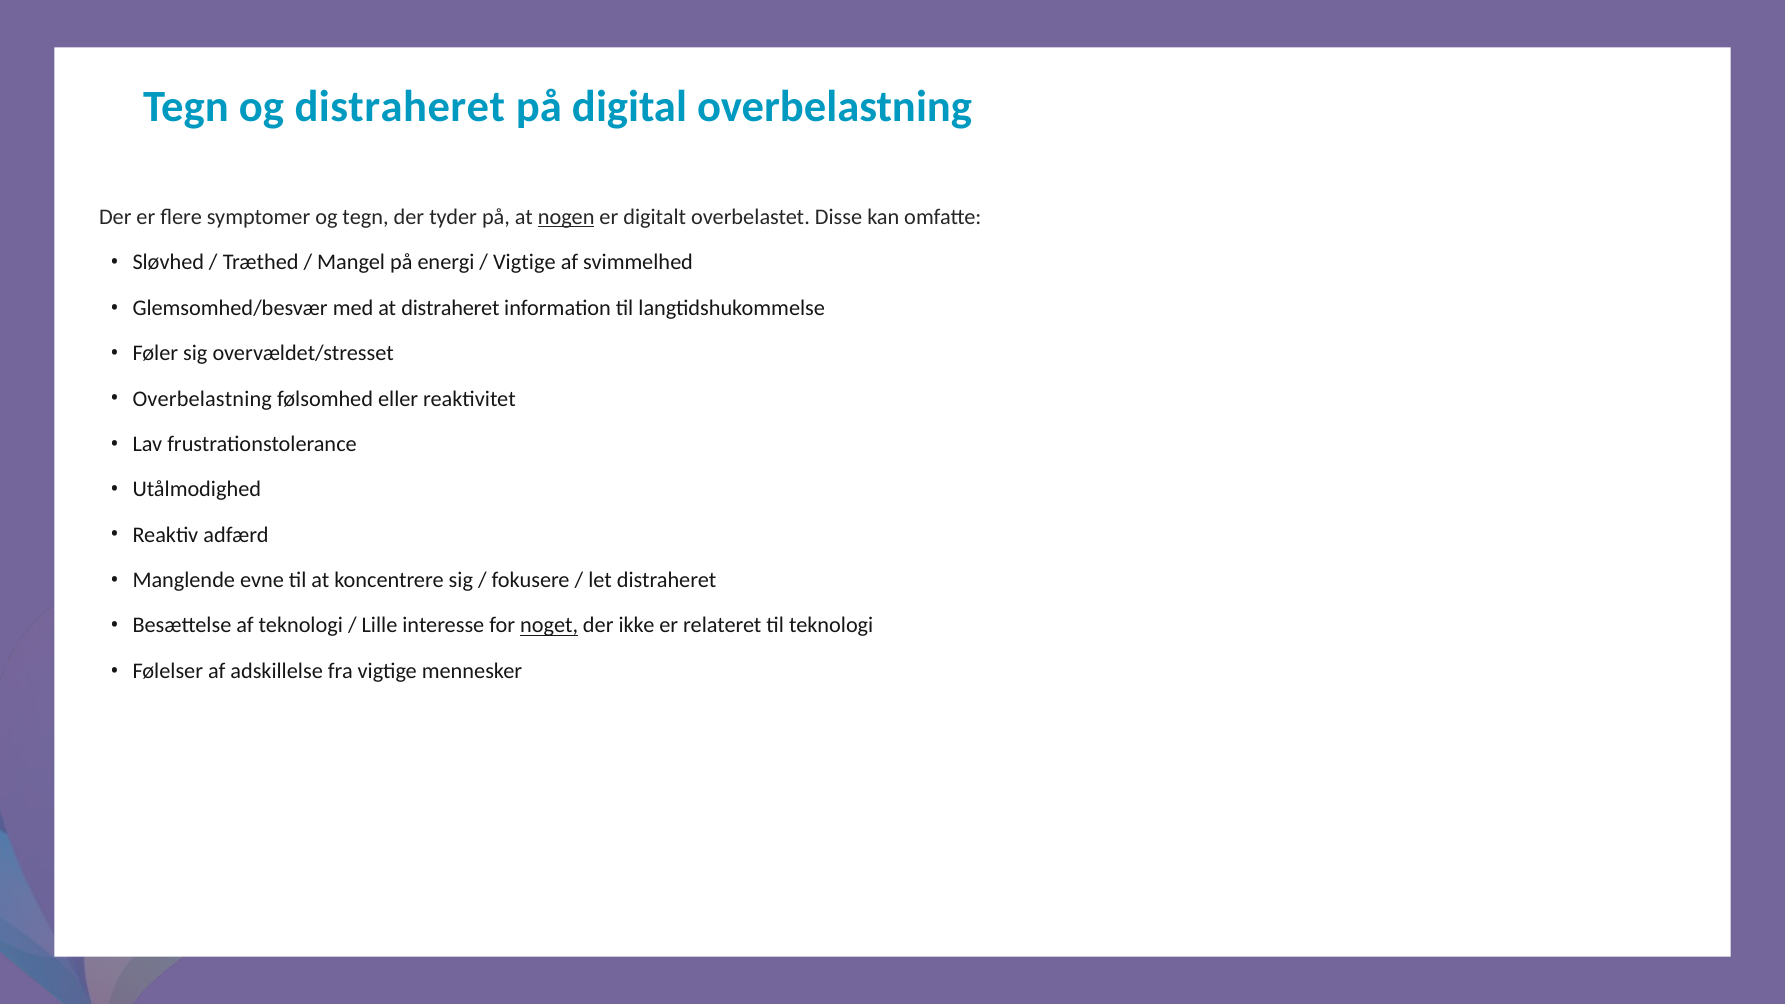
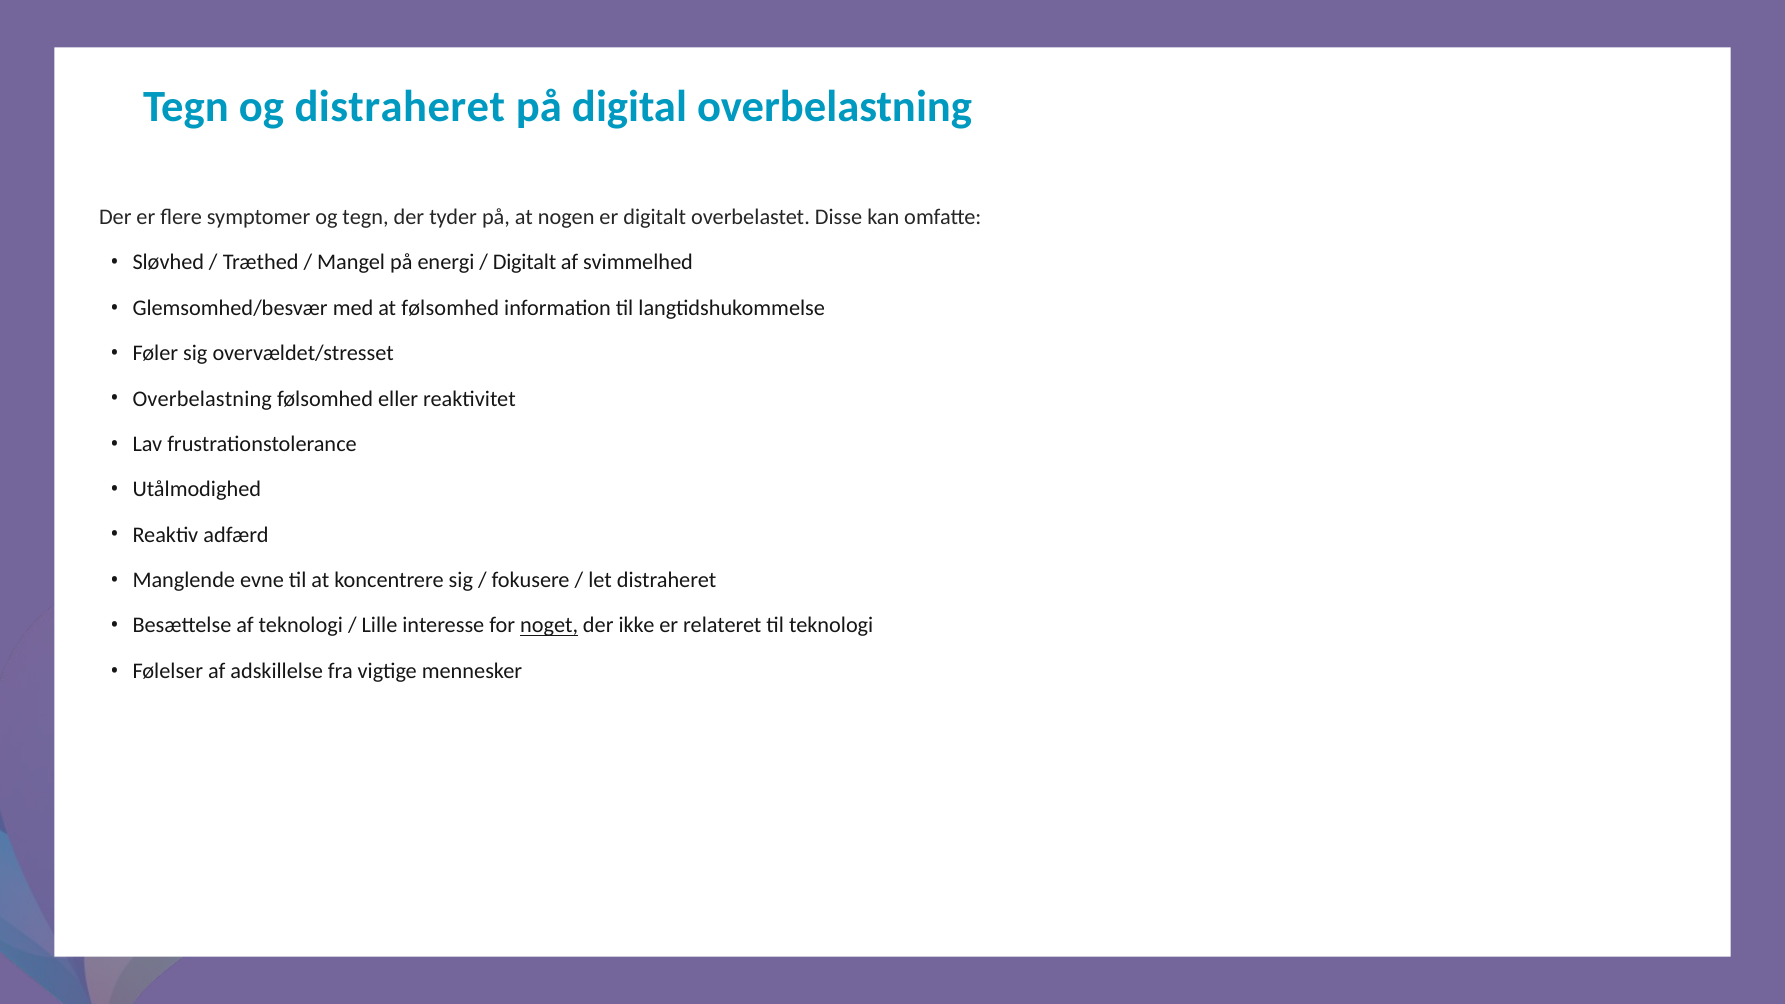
nogen underline: present -> none
Vigtige at (524, 263): Vigtige -> Digitalt
at distraheret: distraheret -> følsomhed
